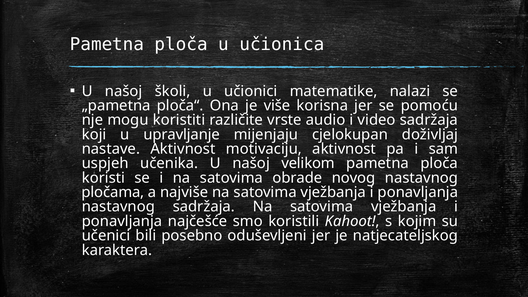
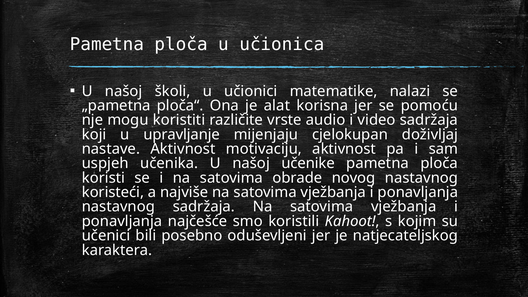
više: više -> alat
velikom: velikom -> učenike
pločama: pločama -> koristeći
